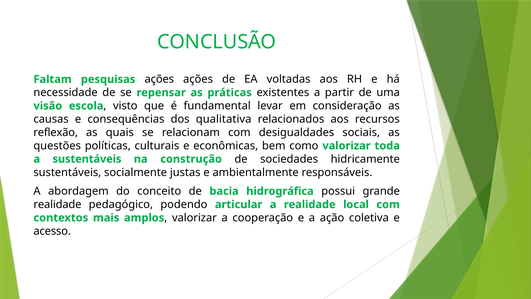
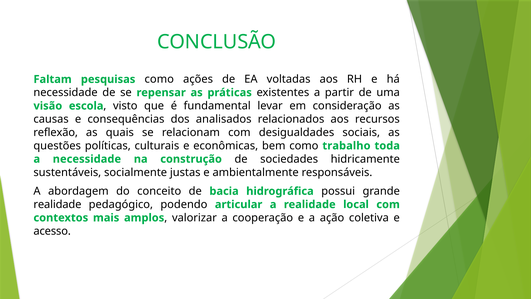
pesquisas ações: ações -> como
qualitativa: qualitativa -> analisados
como valorizar: valorizar -> trabalho
a sustentáveis: sustentáveis -> necessidade
